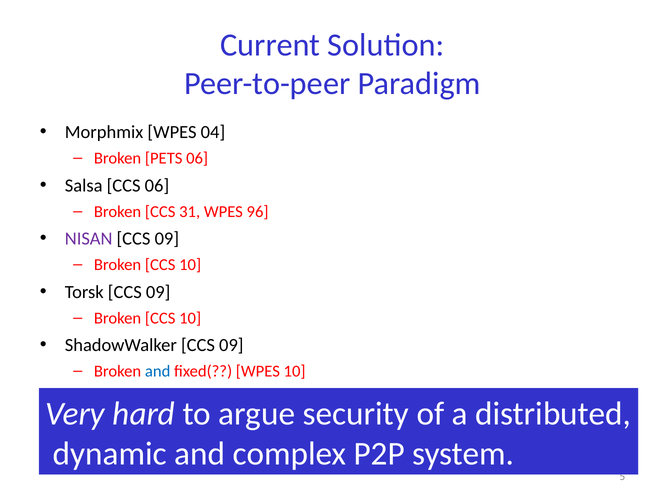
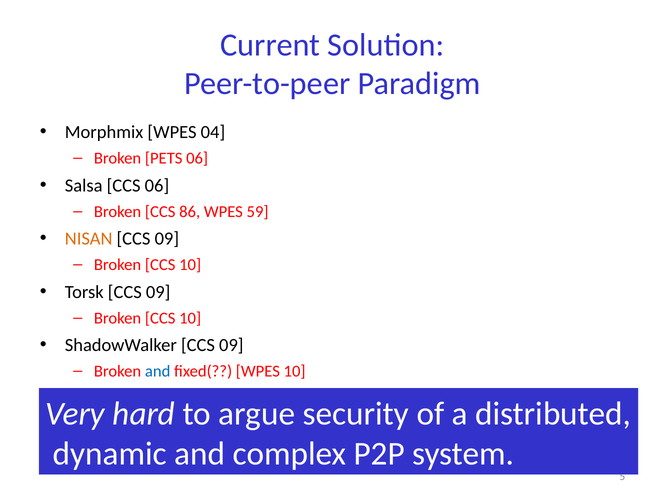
31: 31 -> 86
96: 96 -> 59
NISAN colour: purple -> orange
